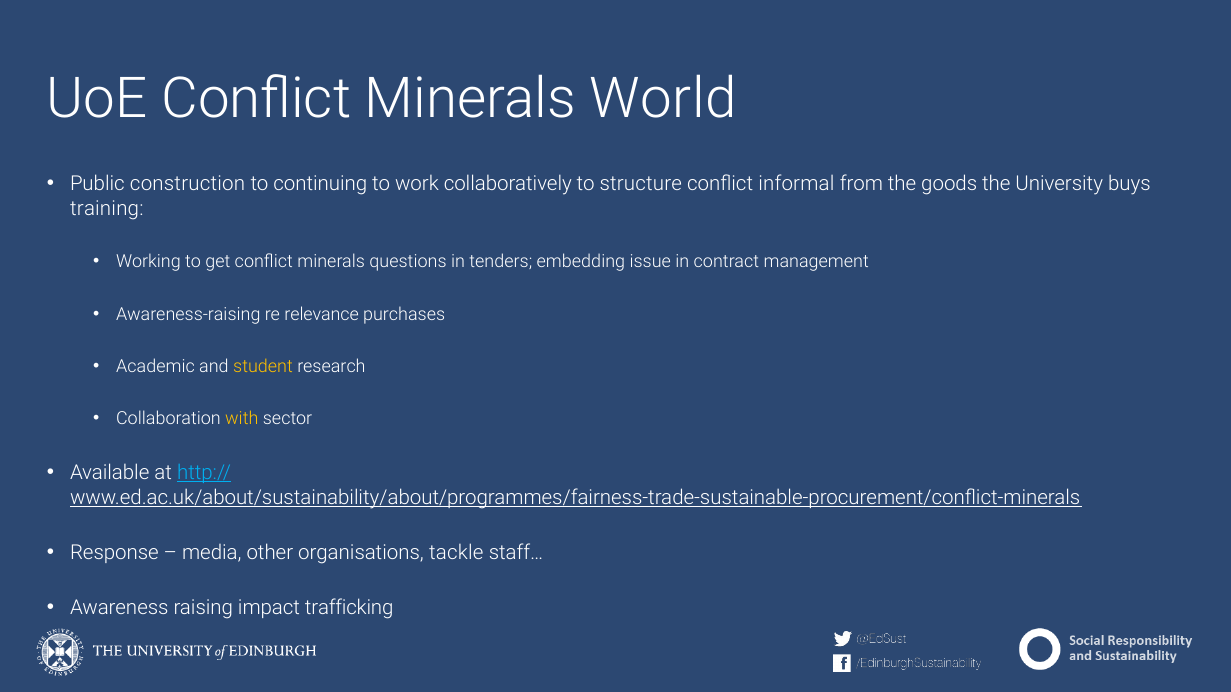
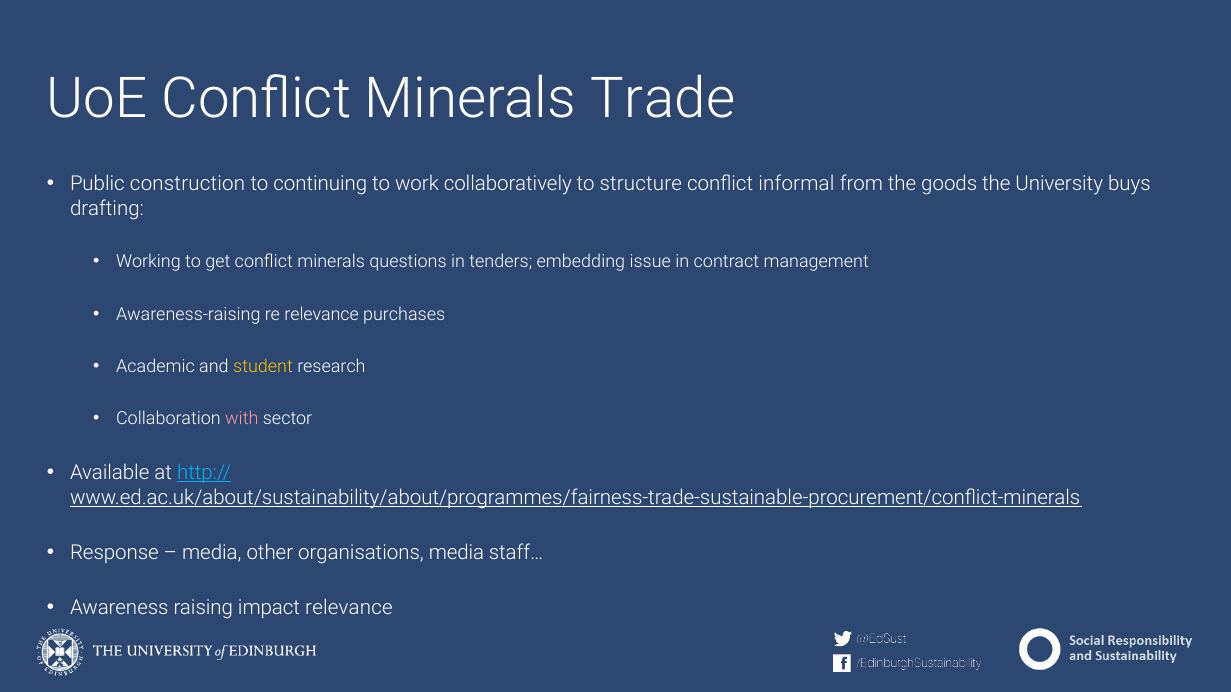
World: World -> Trade
training: training -> drafting
with colour: yellow -> pink
organisations tackle: tackle -> media
impact trafficking: trafficking -> relevance
